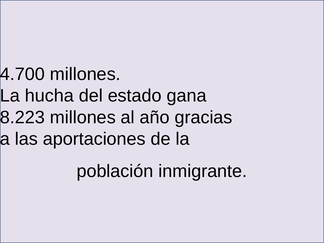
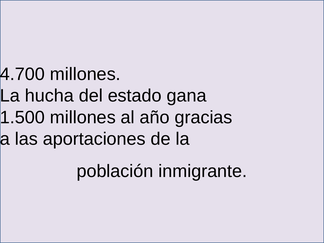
8.223: 8.223 -> 1.500
